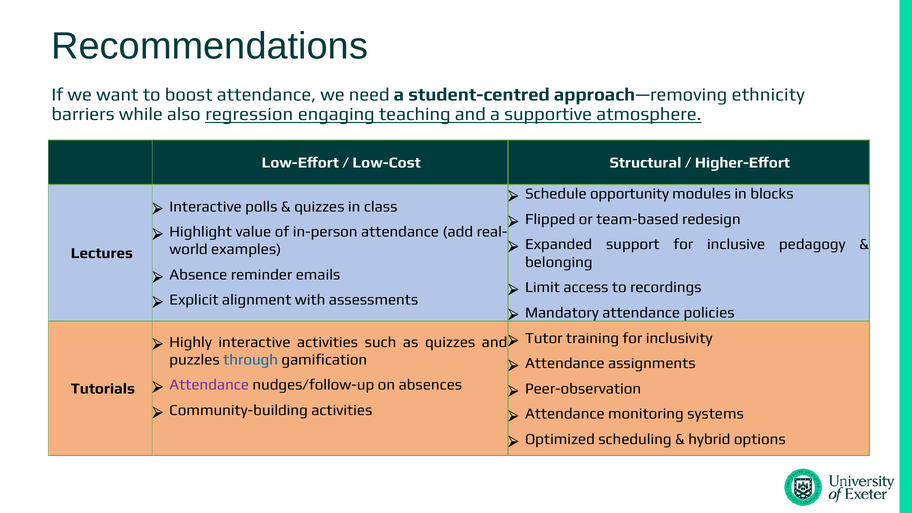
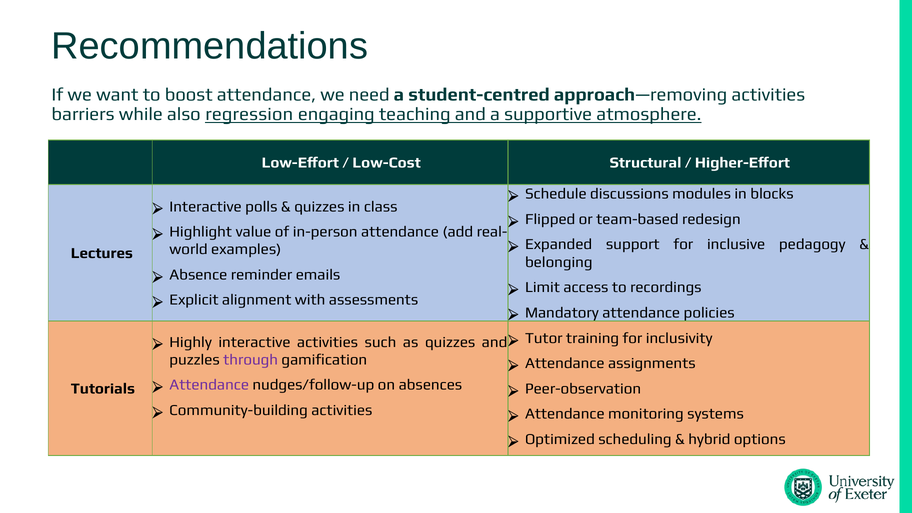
approach—removing ethnicity: ethnicity -> activities
opportunity: opportunity -> discussions
through colour: blue -> purple
